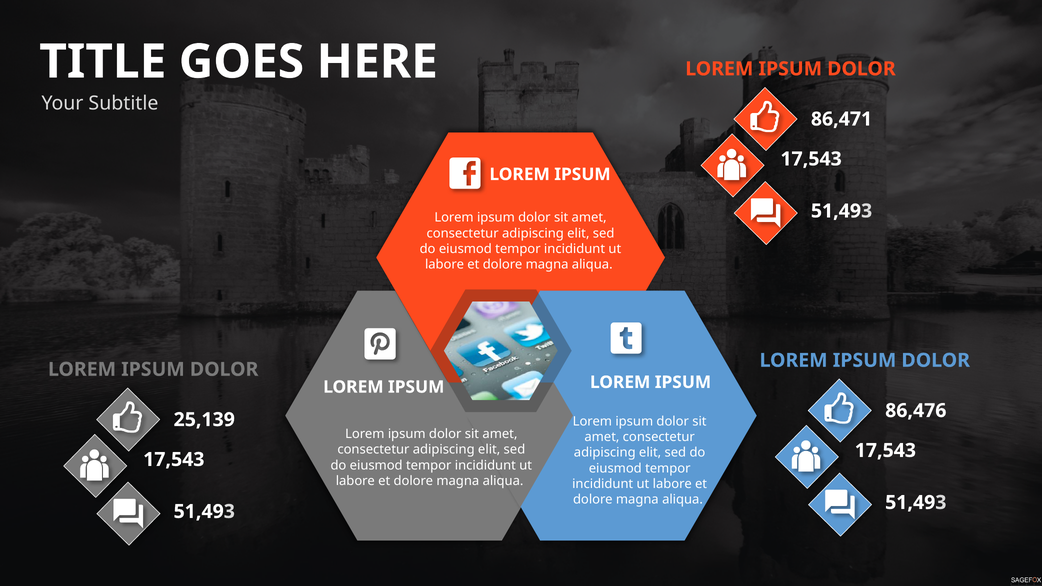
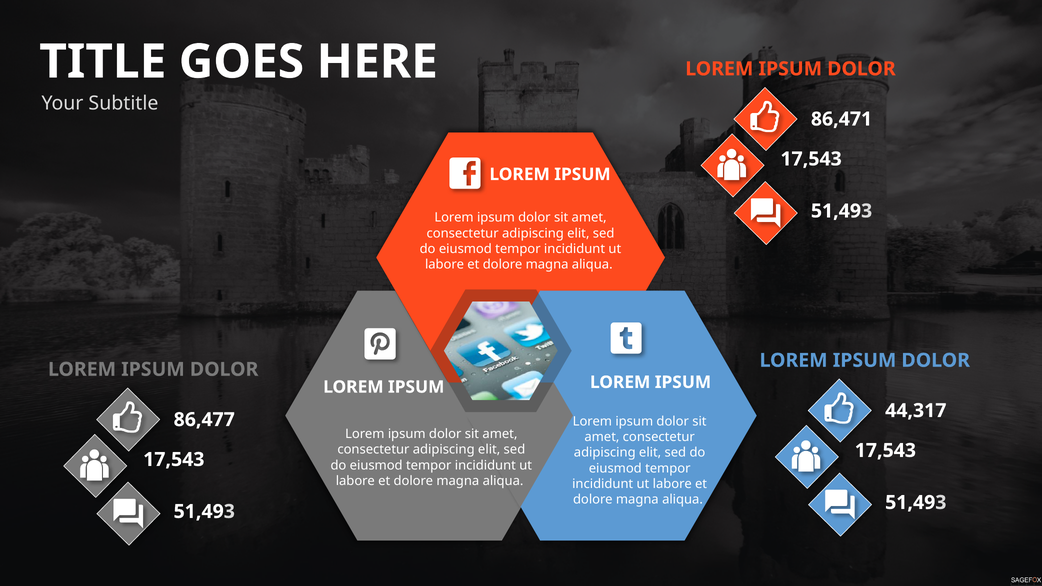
86,476: 86,476 -> 44,317
25,139: 25,139 -> 86,477
